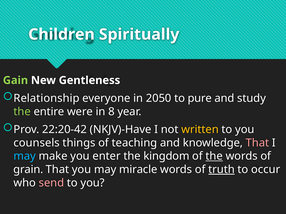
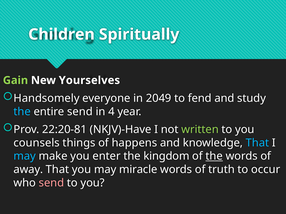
Gentleness: Gentleness -> Yourselves
Relationship: Relationship -> Handsomely
2050: 2050 -> 2049
pure: pure -> fend
the at (22, 112) colour: light green -> light blue
entire were: were -> send
8: 8 -> 4
22:20-42: 22:20-42 -> 22:20-81
written colour: yellow -> light green
teaching: teaching -> happens
That at (257, 143) colour: pink -> light blue
grain: grain -> away
truth underline: present -> none
